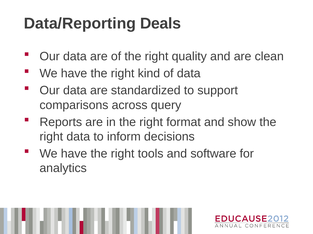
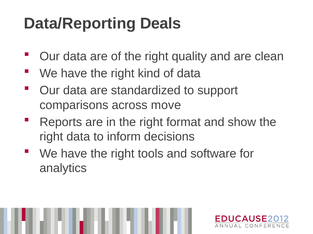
query: query -> move
